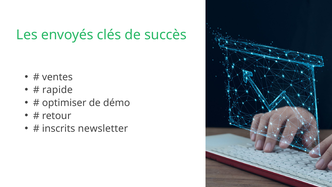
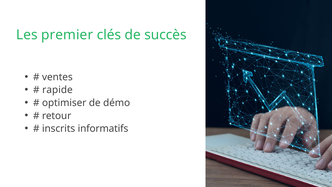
envoyés: envoyés -> premier
newsletter: newsletter -> informatifs
